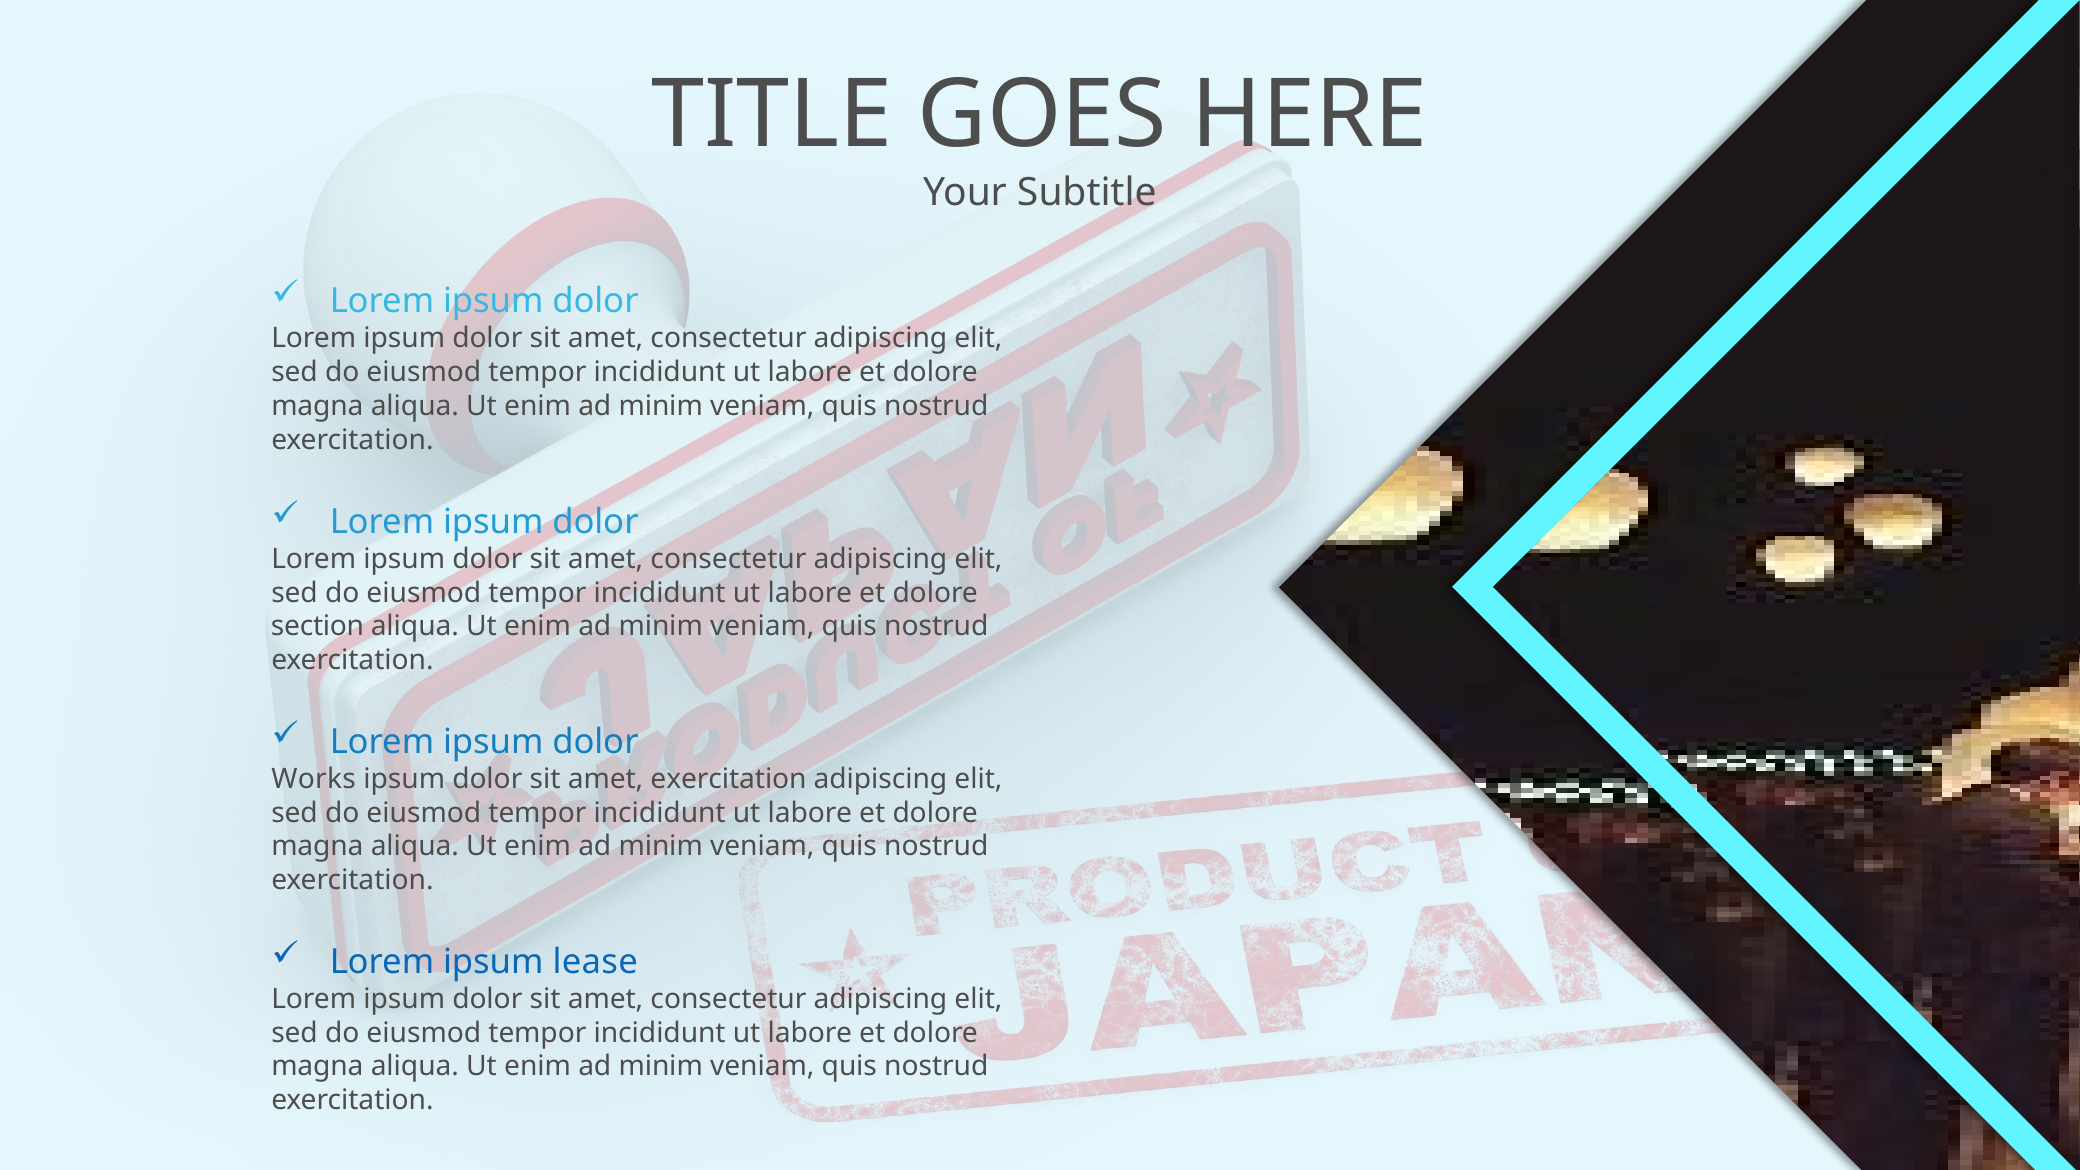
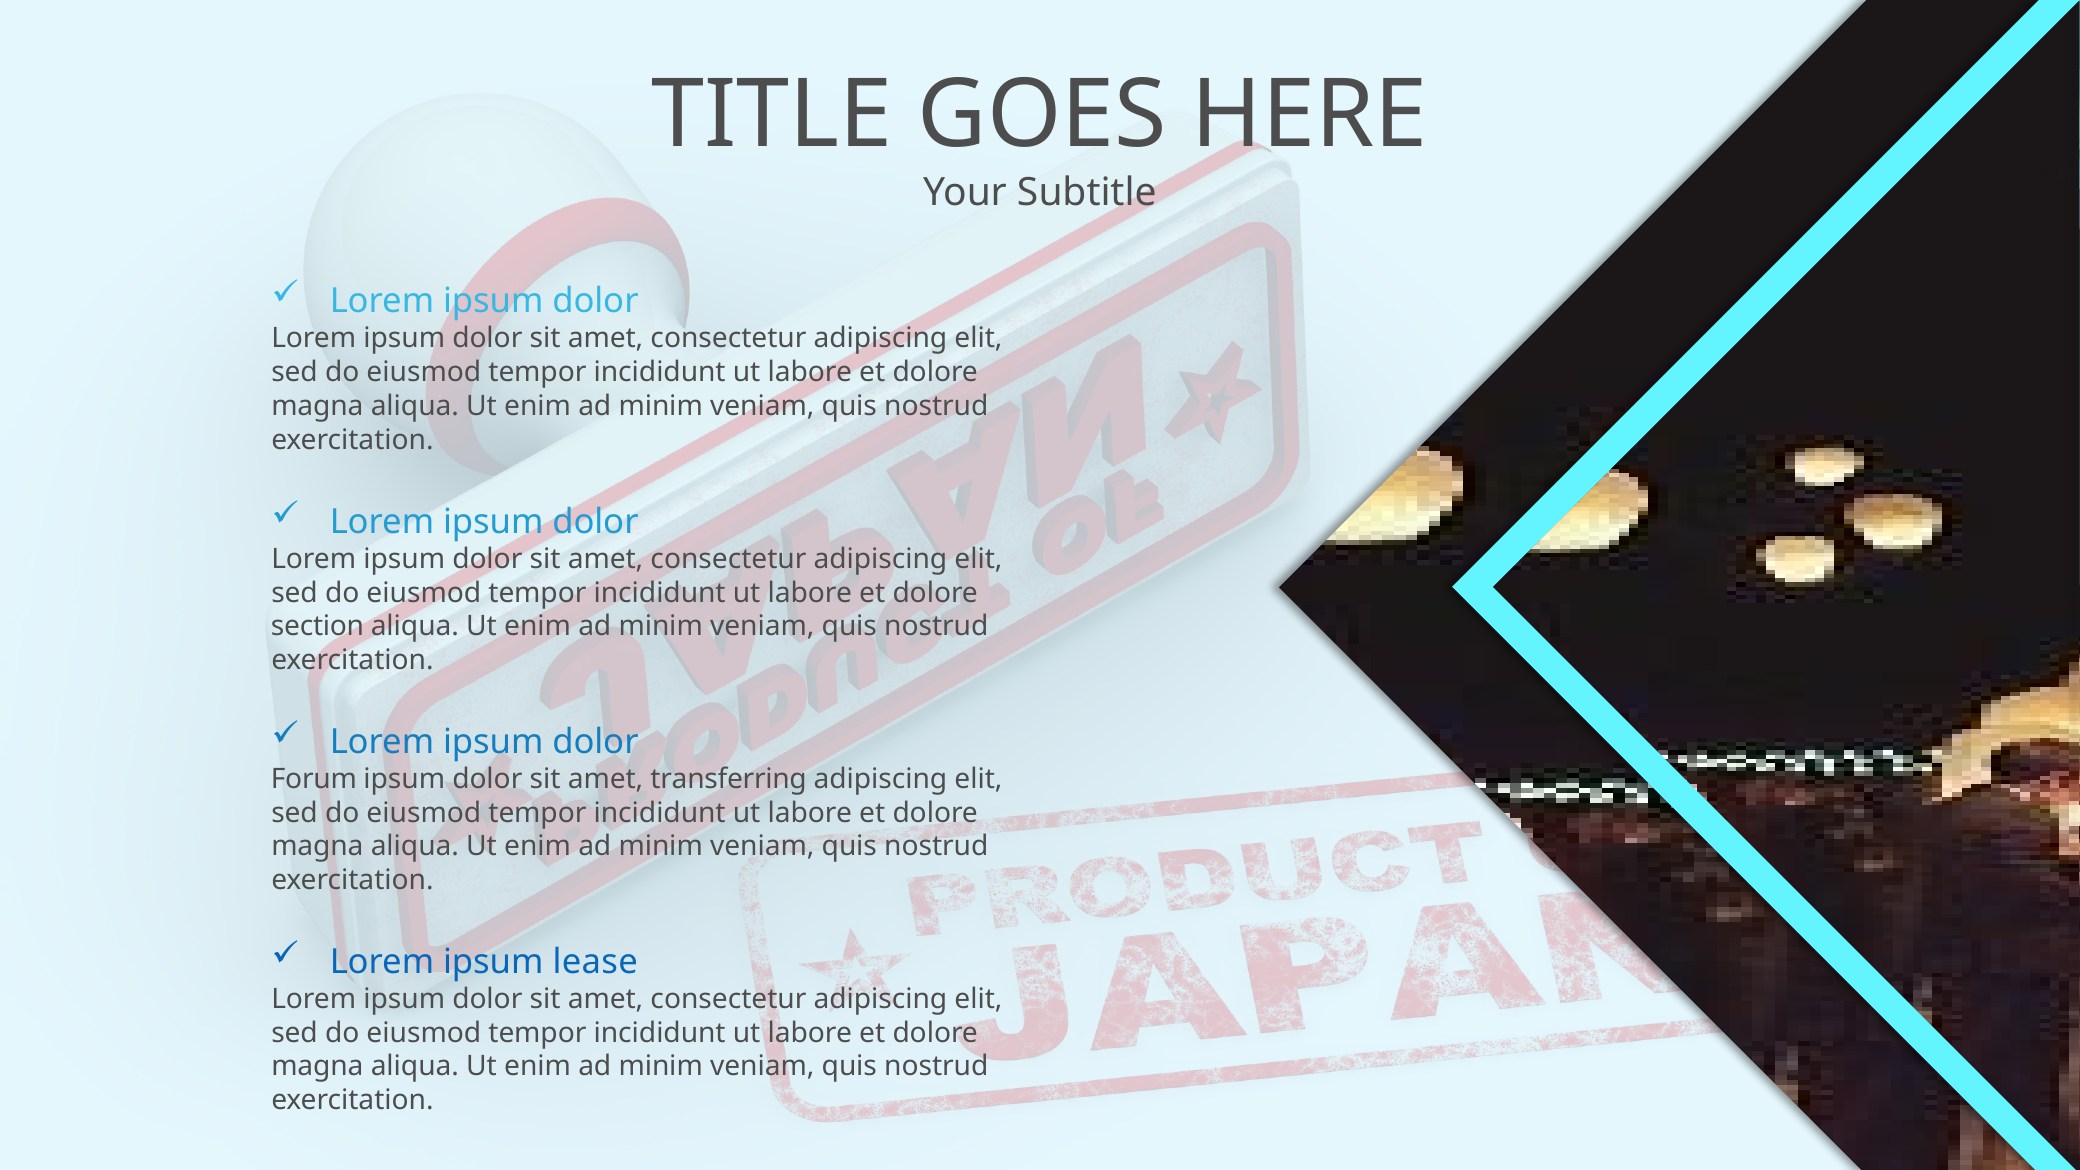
Works: Works -> Forum
amet exercitation: exercitation -> transferring
